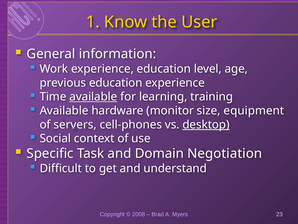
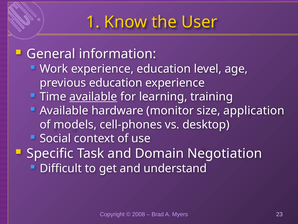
equipment: equipment -> application
servers: servers -> models
desktop underline: present -> none
